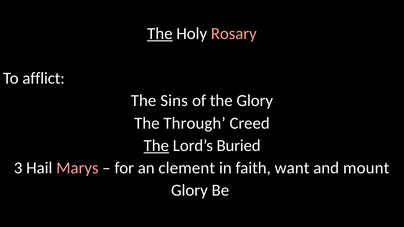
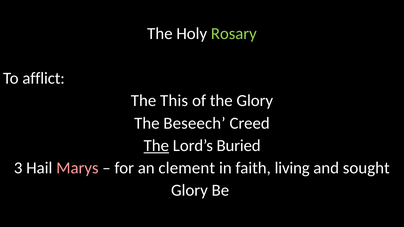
The at (160, 34) underline: present -> none
Rosary colour: pink -> light green
Sins: Sins -> This
Through: Through -> Beseech
want: want -> living
mount: mount -> sought
